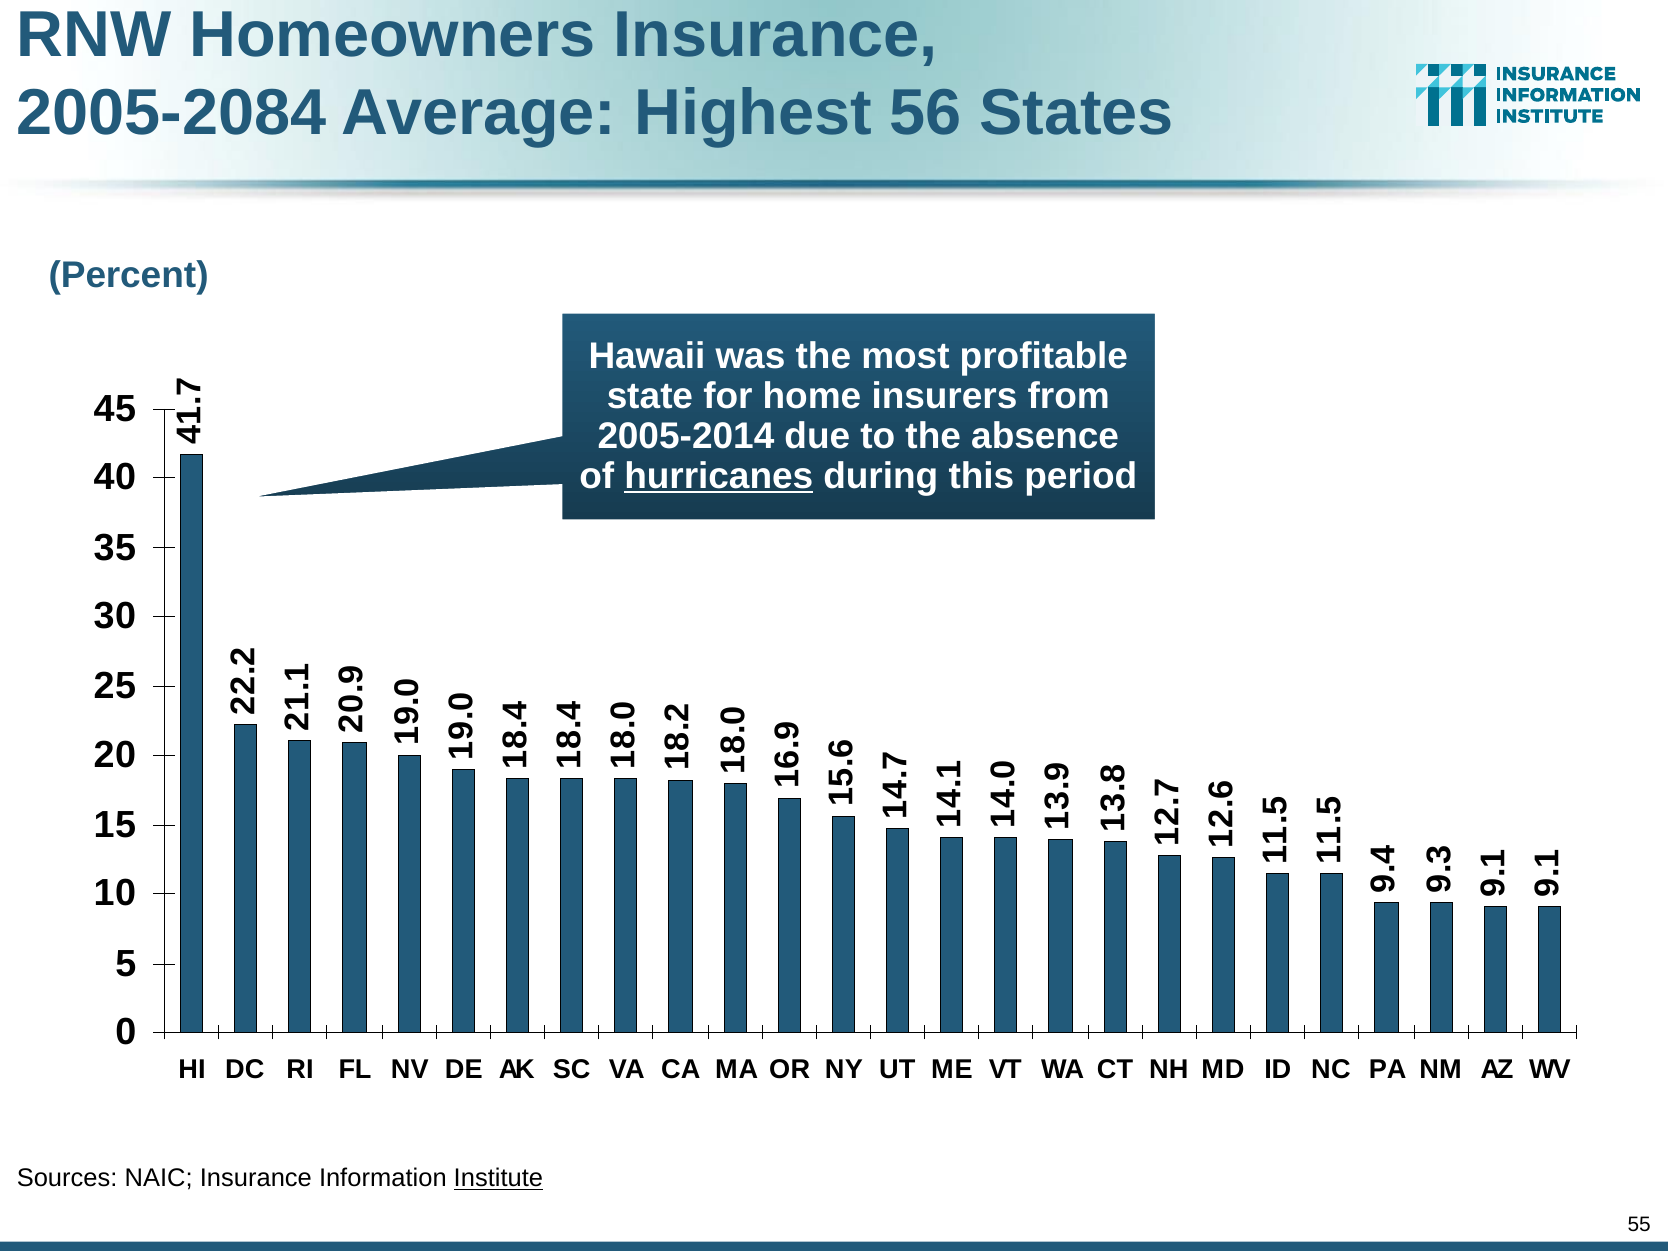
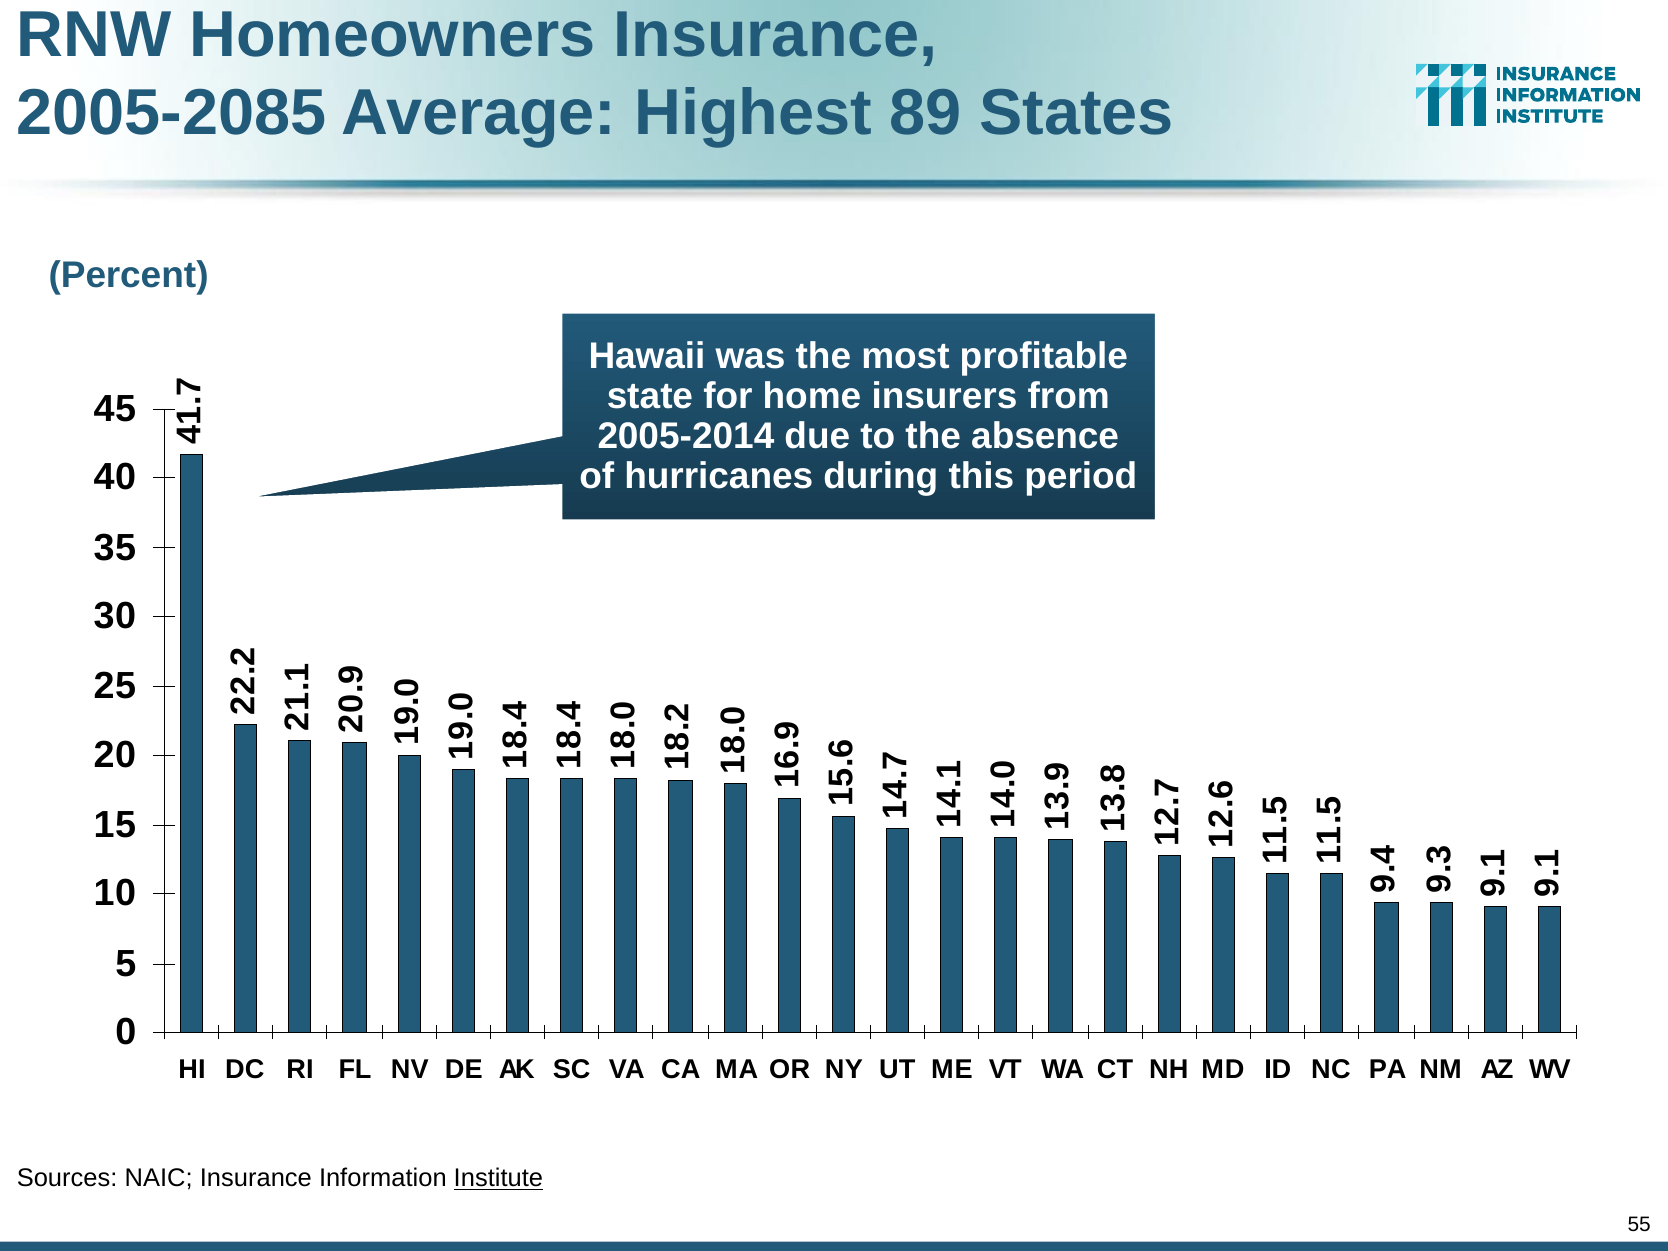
2005-2084: 2005-2084 -> 2005-2085
56: 56 -> 89
hurricanes underline: present -> none
